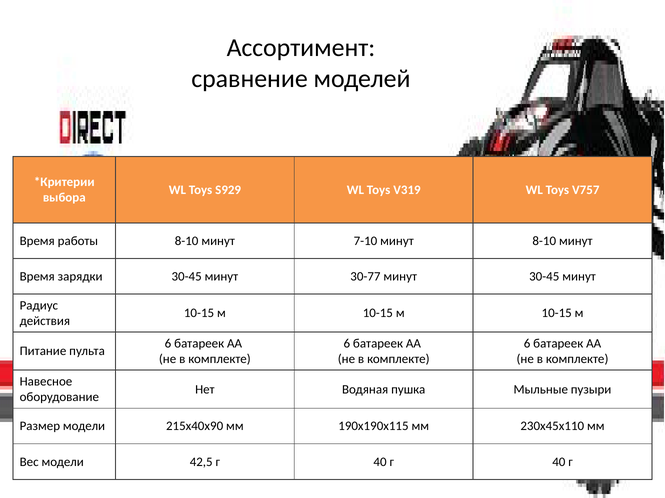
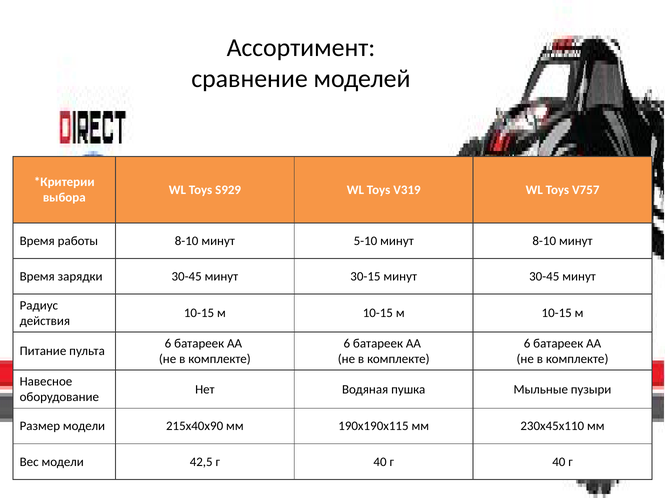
7-10: 7-10 -> 5-10
30-77: 30-77 -> 30-15
